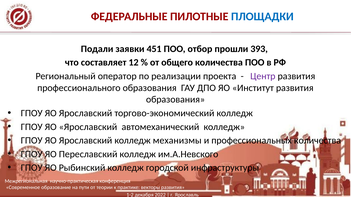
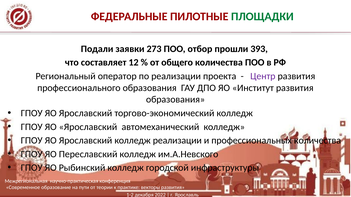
ПЛОЩАДКИ colour: blue -> green
451: 451 -> 273
колледж механизмы: механизмы -> реализации
